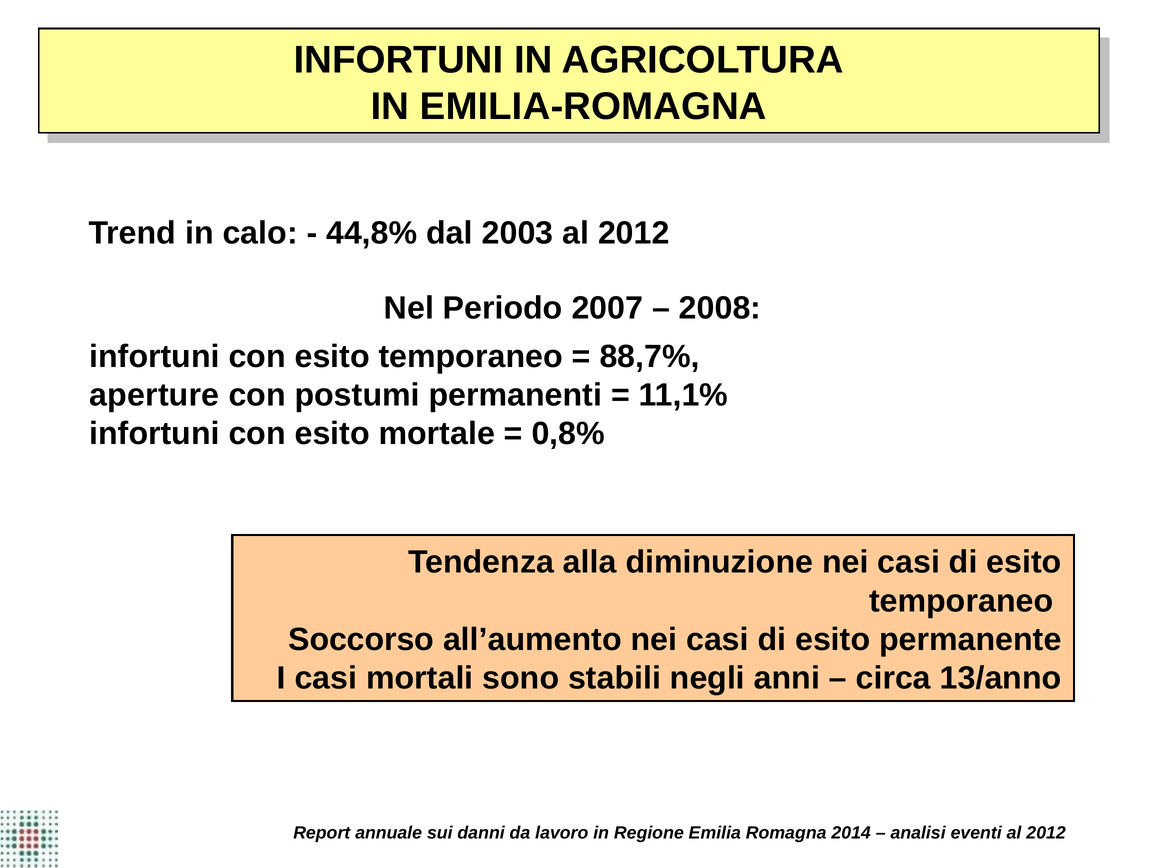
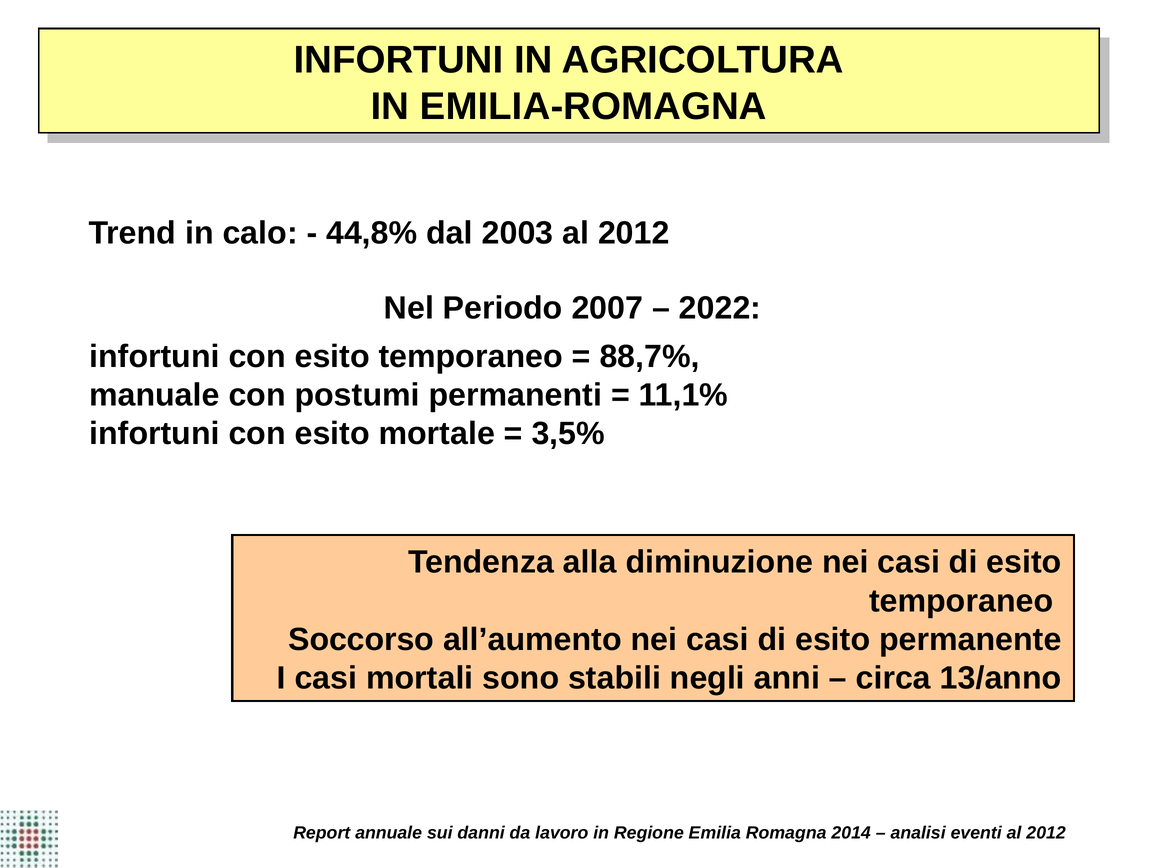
2008: 2008 -> 2022
aperture: aperture -> manuale
0,8%: 0,8% -> 3,5%
